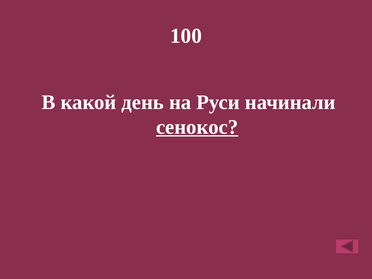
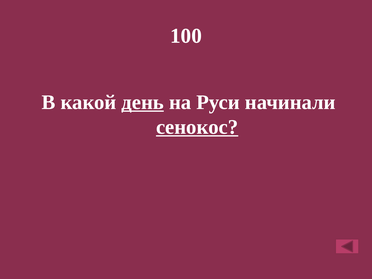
день underline: none -> present
